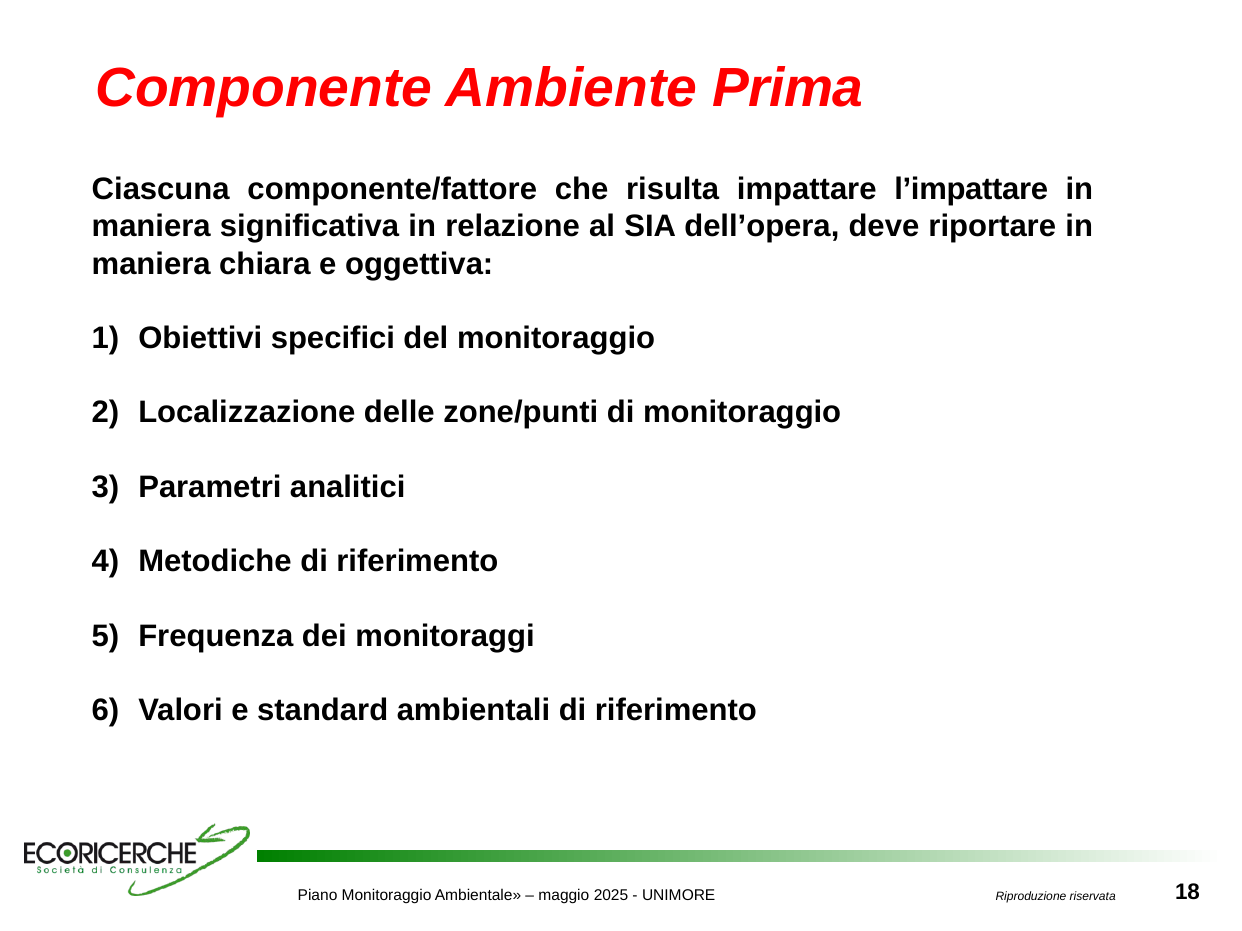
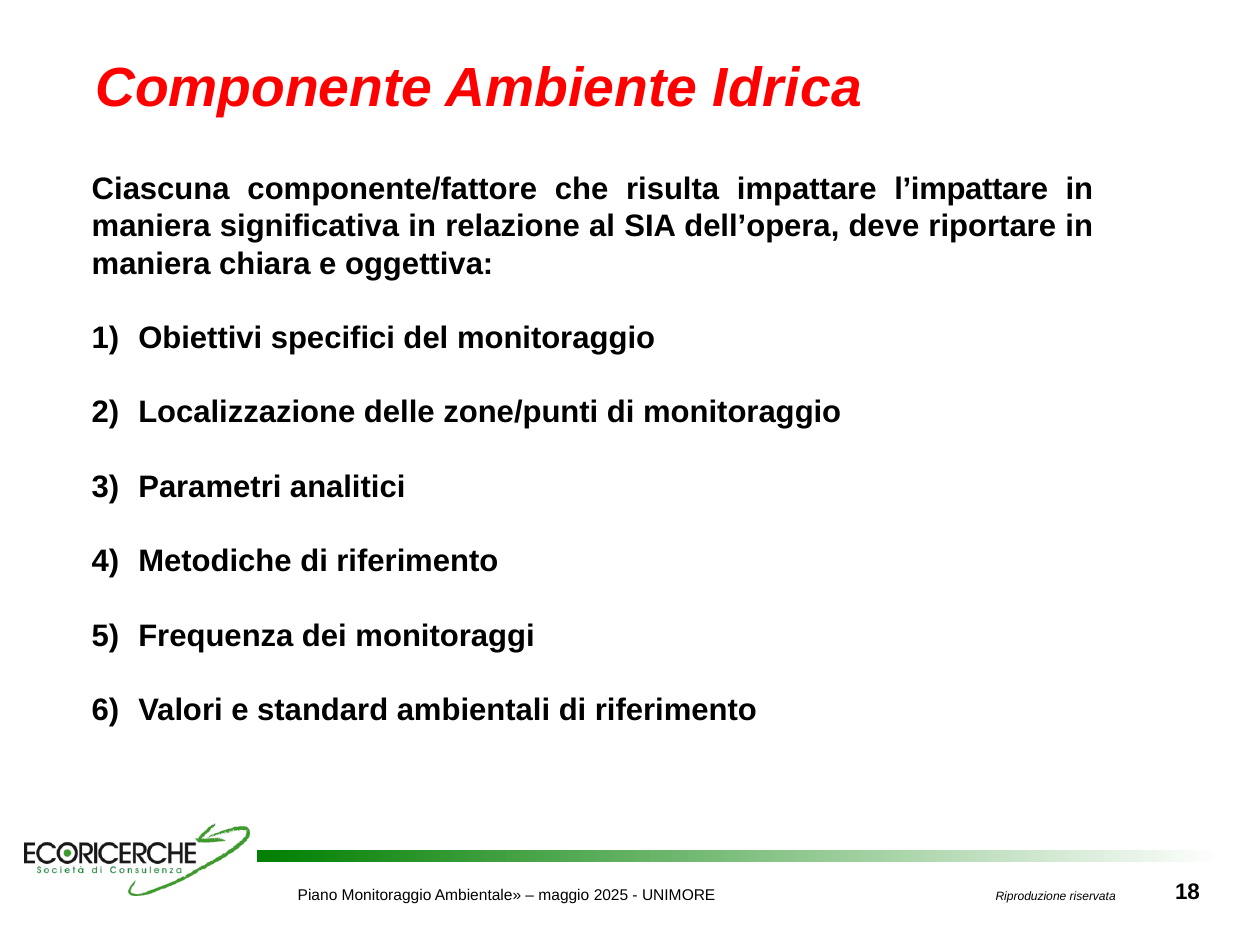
Prima: Prima -> Idrica
